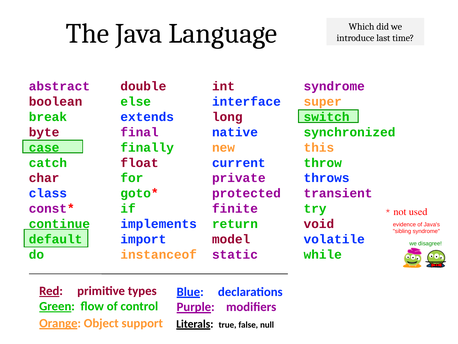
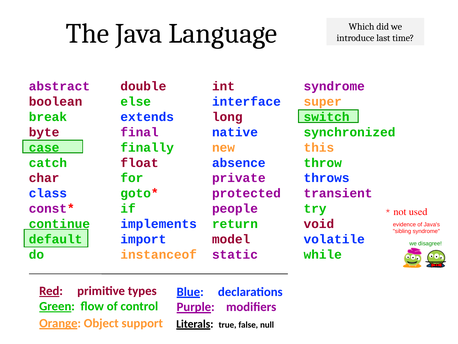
current: current -> absence
finite: finite -> people
